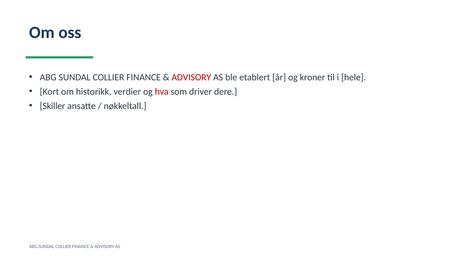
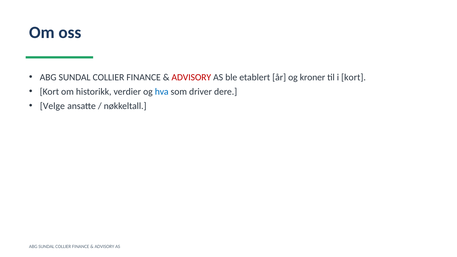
i hele: hele -> kort
hva colour: red -> blue
Skiller: Skiller -> Velge
